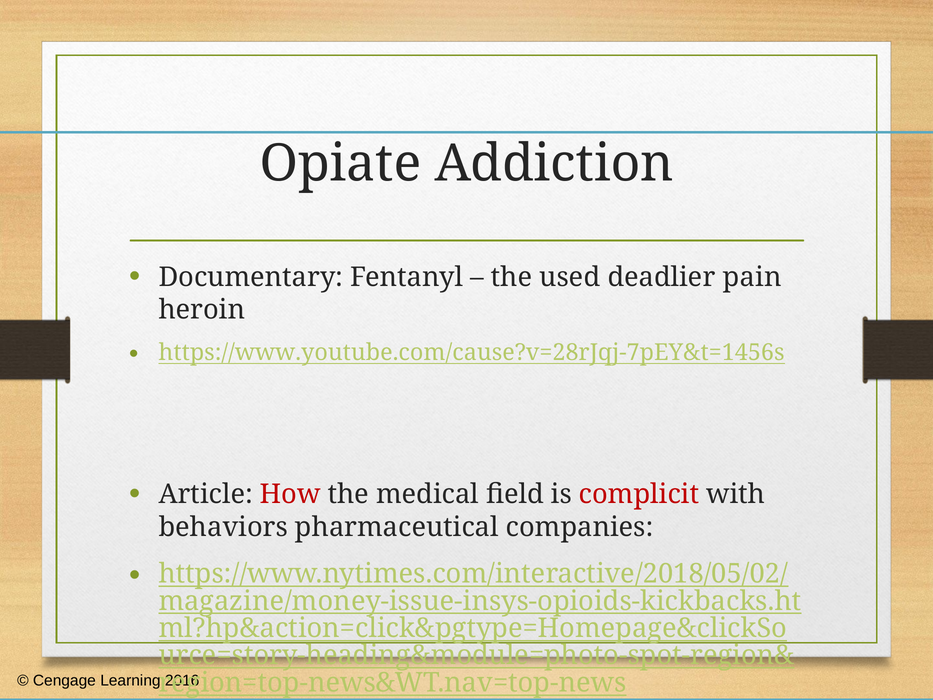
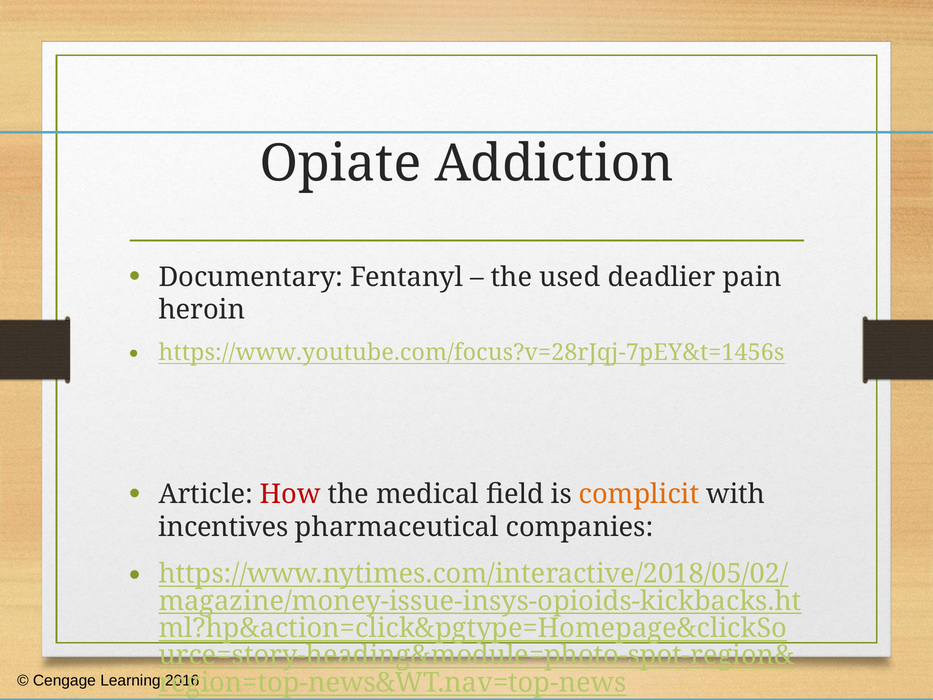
https://www.youtube.com/cause?v=28rJqj-7pEY&t=1456s: https://www.youtube.com/cause?v=28rJqj-7pEY&t=1456s -> https://www.youtube.com/focus?v=28rJqj-7pEY&t=1456s
complicit colour: red -> orange
behaviors: behaviors -> incentives
